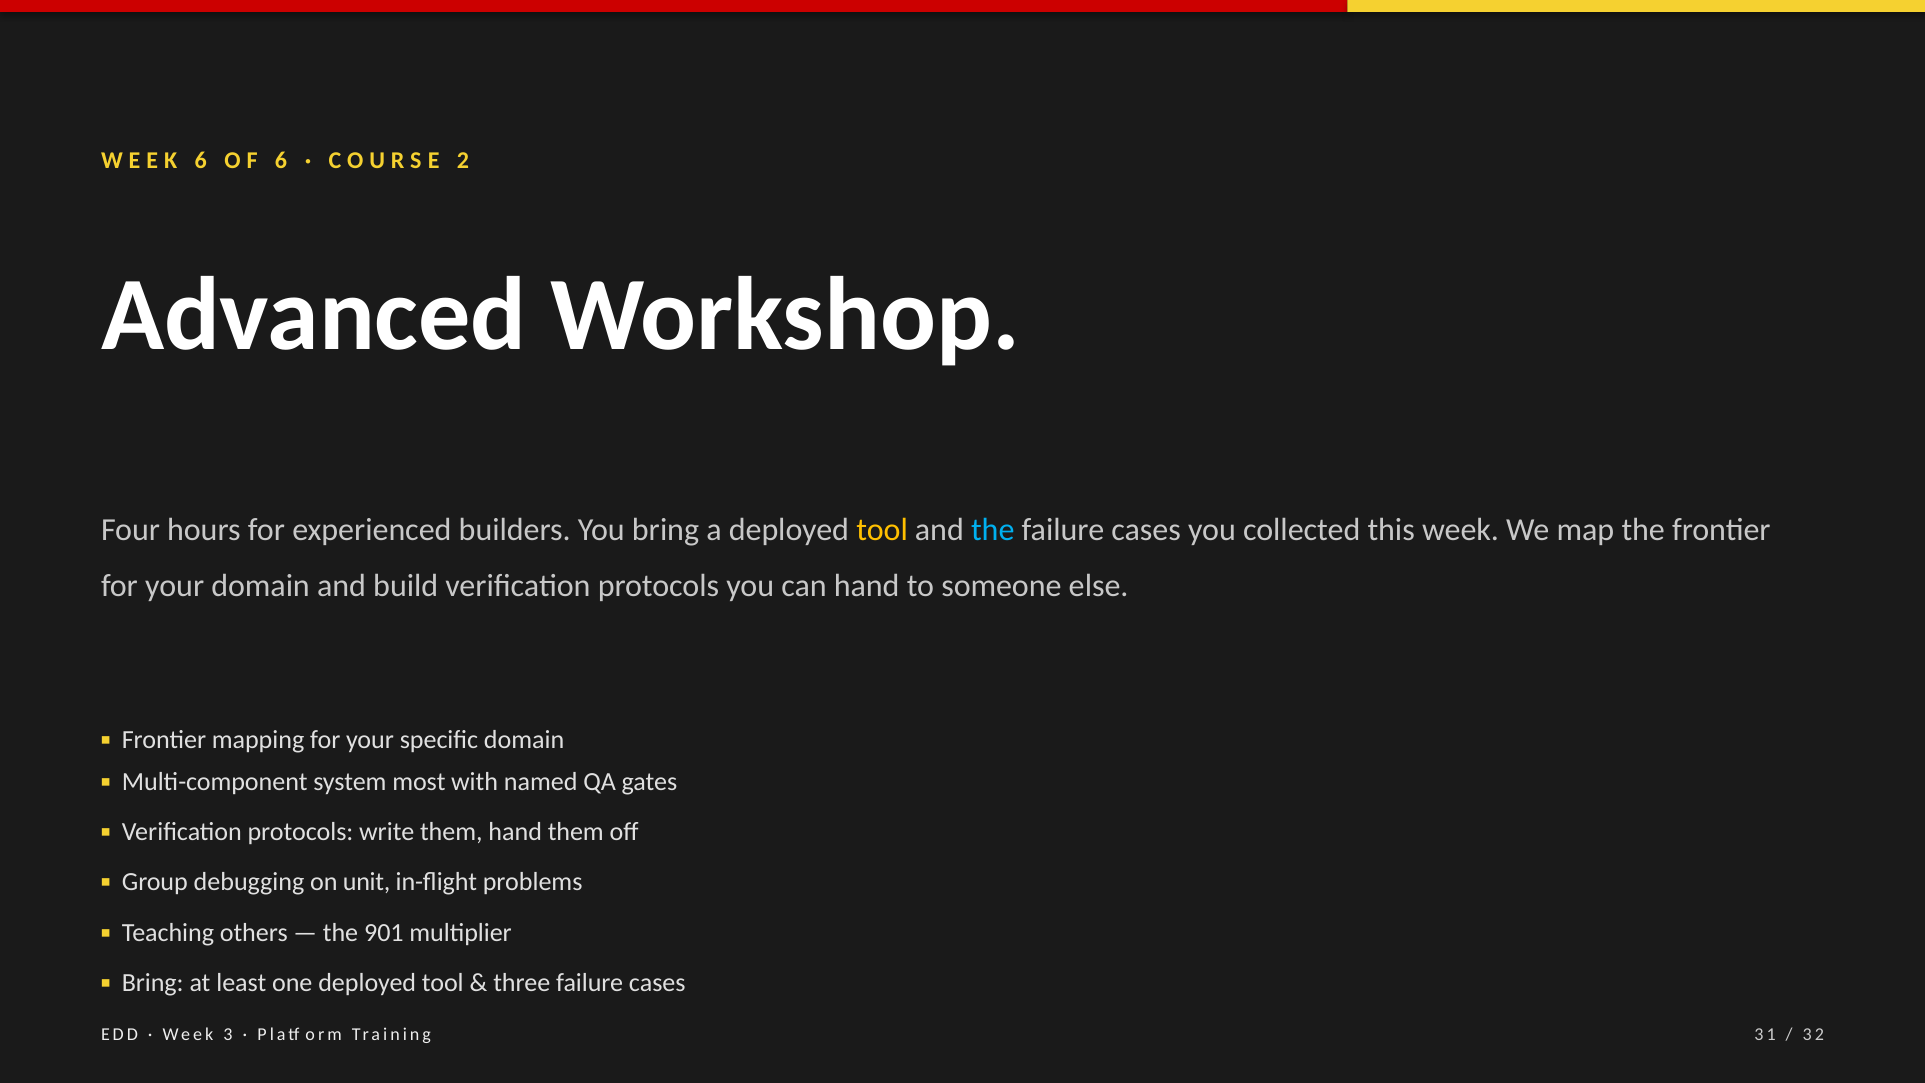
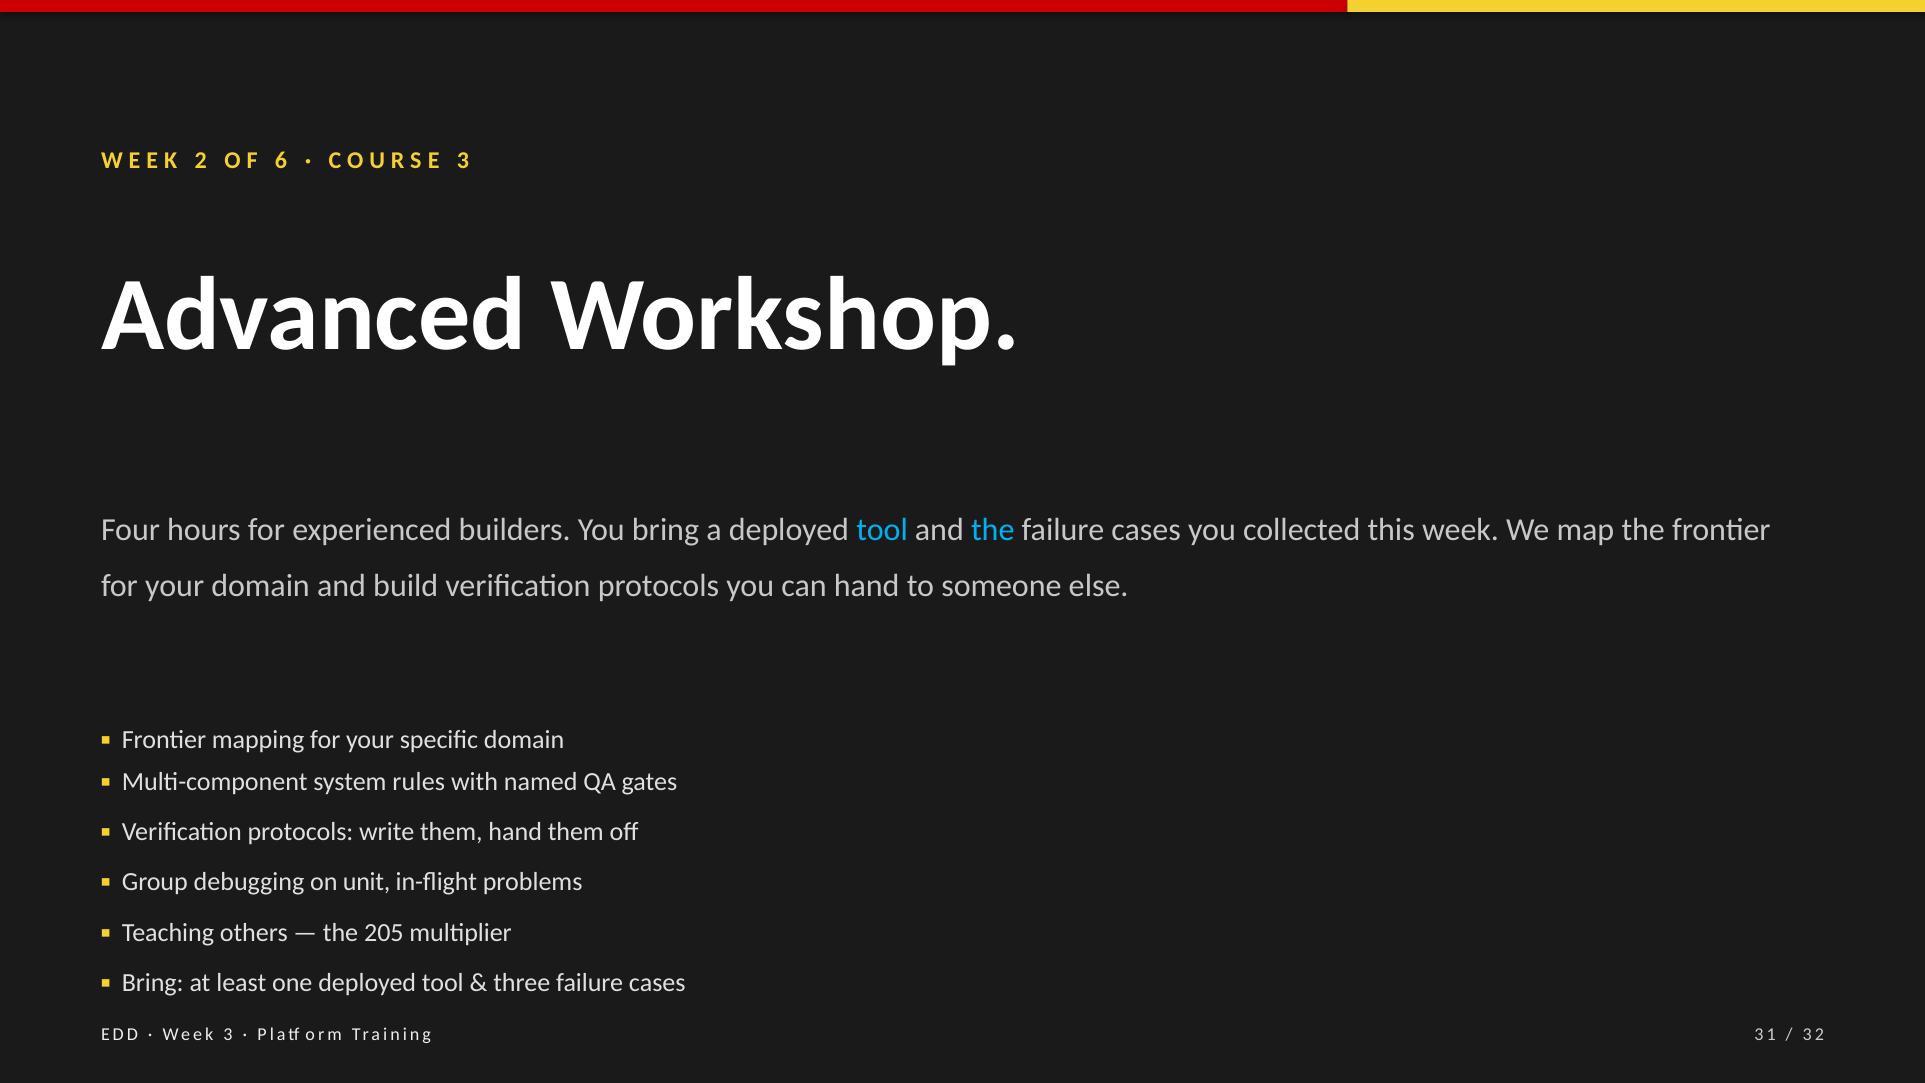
6 at (201, 160): 6 -> 2
2 at (463, 160): 2 -> 3
tool at (882, 530) colour: yellow -> light blue
most: most -> rules
901: 901 -> 205
